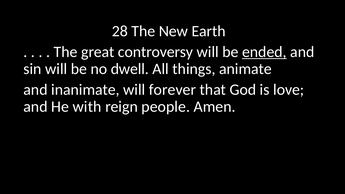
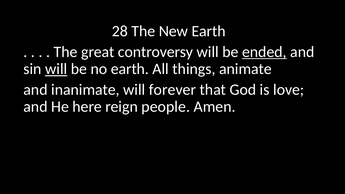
will at (56, 69) underline: none -> present
no dwell: dwell -> earth
with: with -> here
